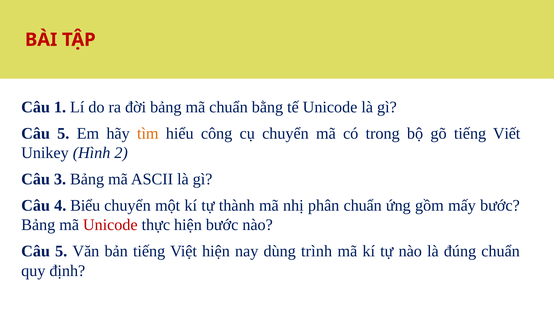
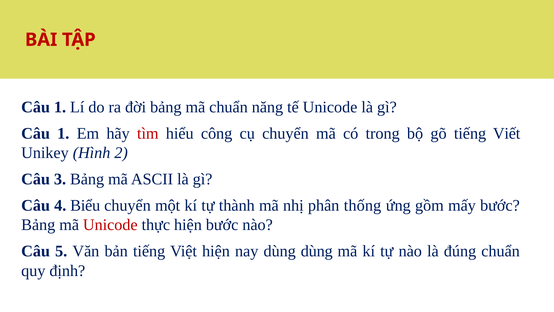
bằng: bằng -> năng
5 at (63, 133): 5 -> 1
tìm colour: orange -> red
phân chuẩn: chuẩn -> thống
dùng trình: trình -> dùng
